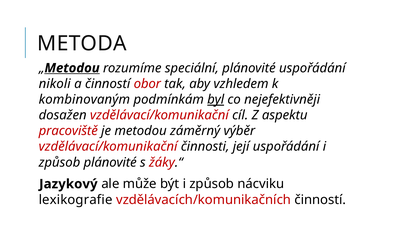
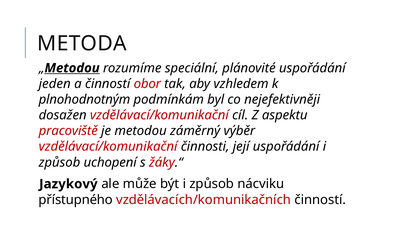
nikoli: nikoli -> jeden
kombinovaným: kombinovaným -> plnohodnotným
byl underline: present -> none
způsob plánovité: plánovité -> uchopení
lexikografie: lexikografie -> přístupného
